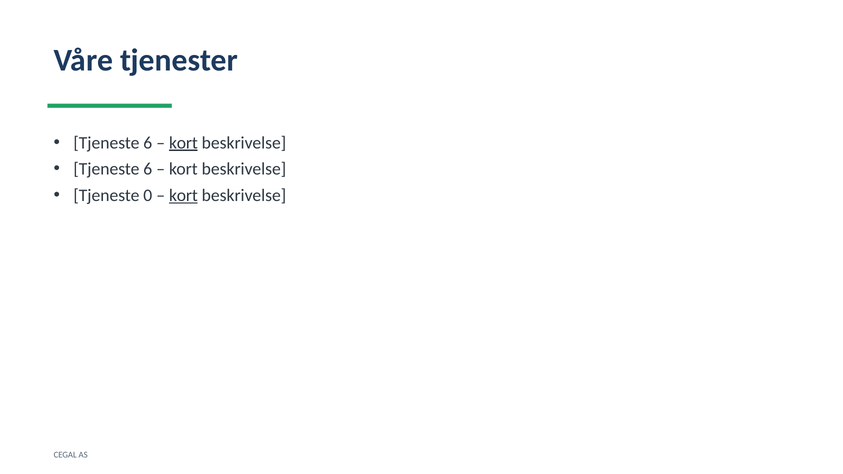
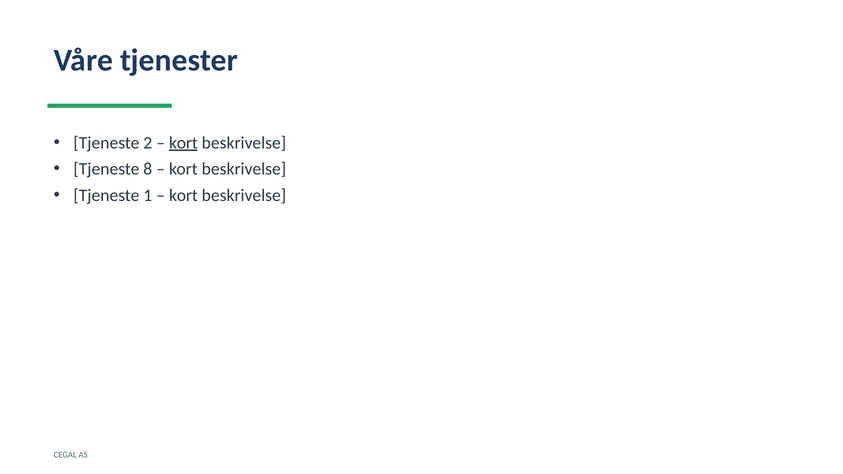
6 at (148, 143): 6 -> 2
6 at (148, 169): 6 -> 8
0: 0 -> 1
kort at (183, 195) underline: present -> none
